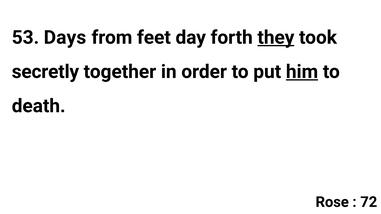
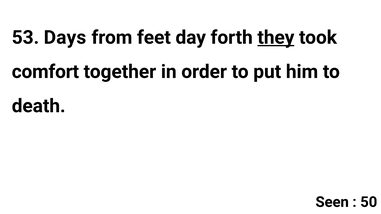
secretly: secretly -> comfort
him underline: present -> none
Rose: Rose -> Seen
72: 72 -> 50
